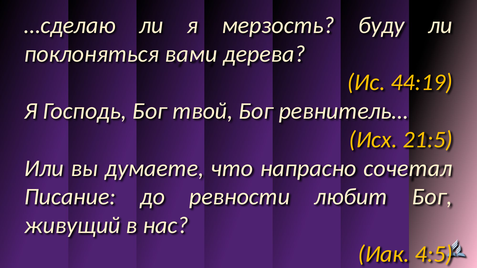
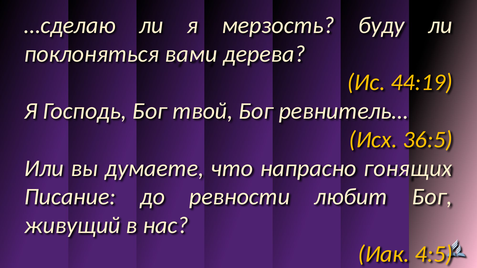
21:5: 21:5 -> 36:5
сочетал: сочетал -> гонящих
